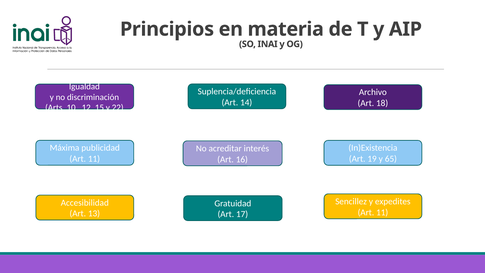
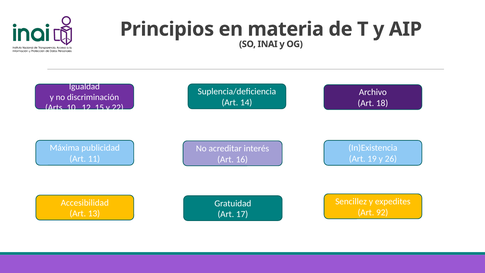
65: 65 -> 26
11 at (382, 212): 11 -> 92
